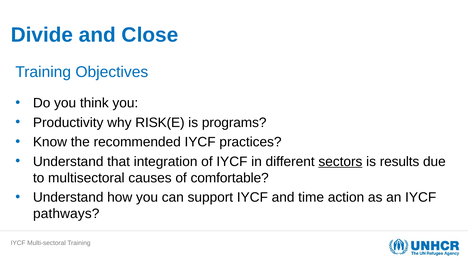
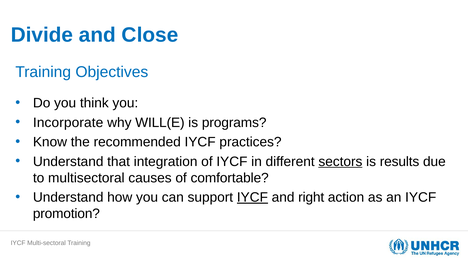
Productivity: Productivity -> Incorporate
RISK(E: RISK(E -> WILL(E
IYCF at (252, 198) underline: none -> present
time: time -> right
pathways: pathways -> promotion
